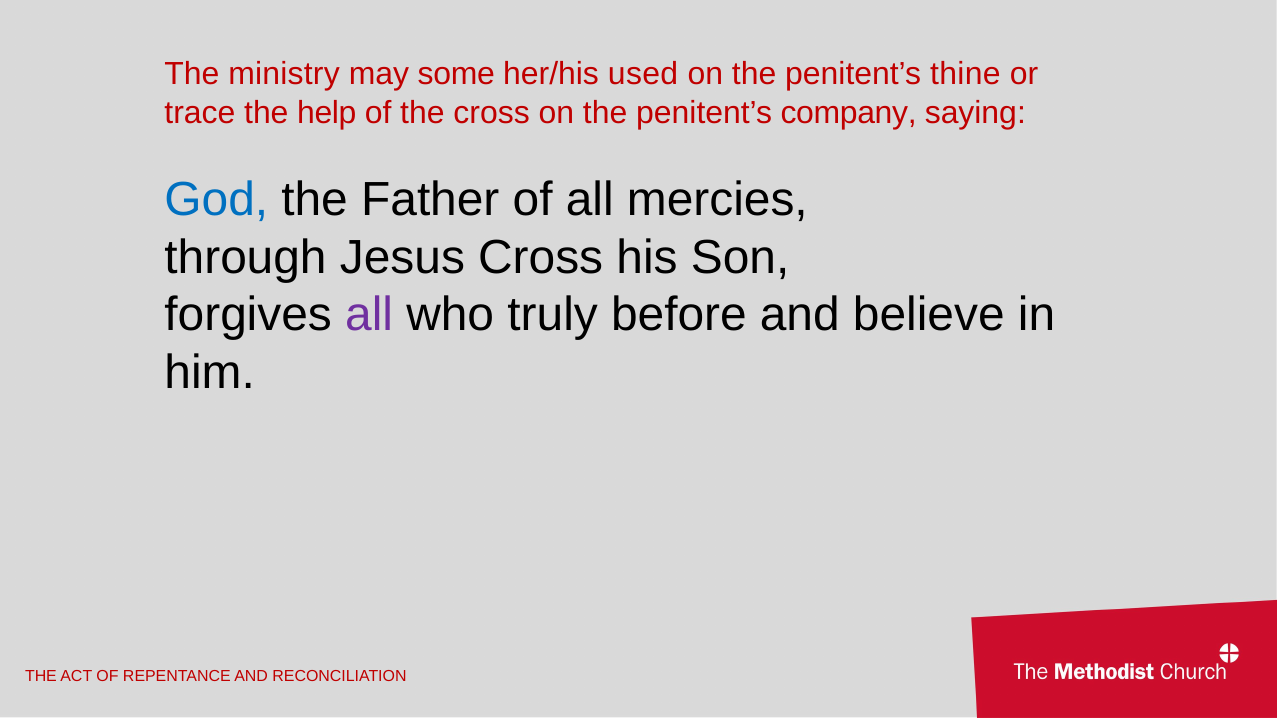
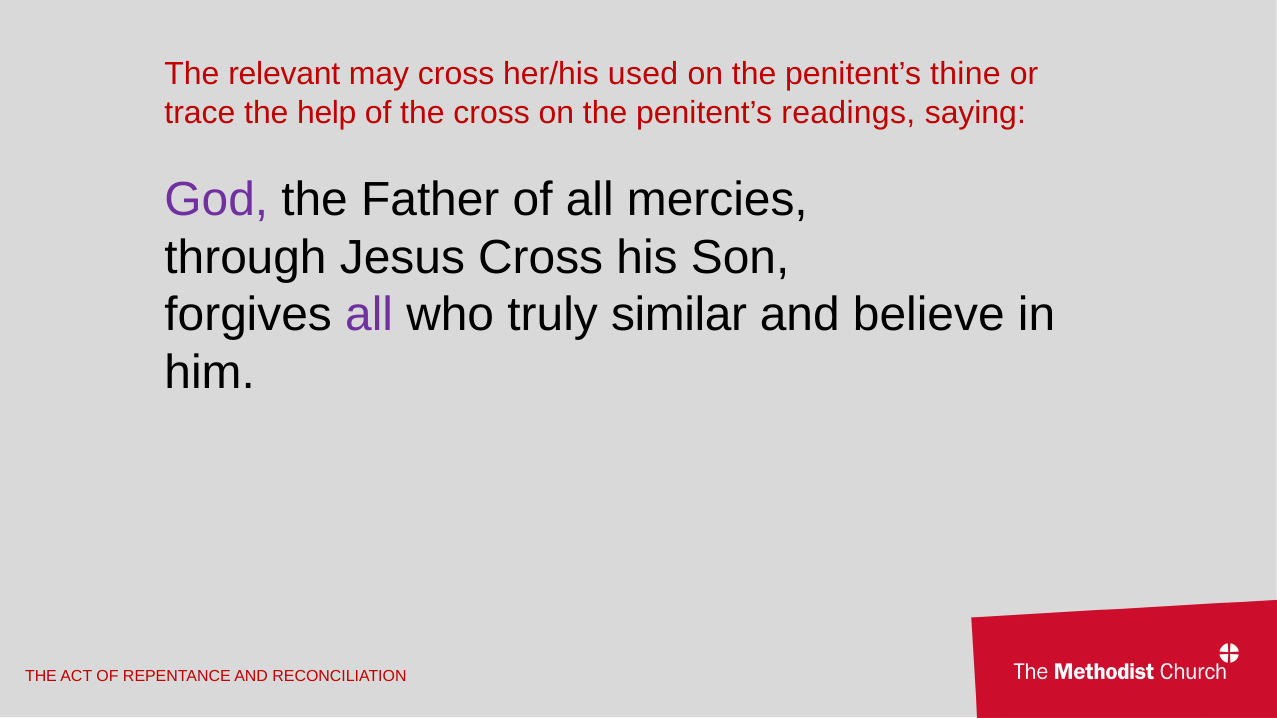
ministry: ministry -> relevant
may some: some -> cross
company: company -> readings
God colour: blue -> purple
before: before -> similar
